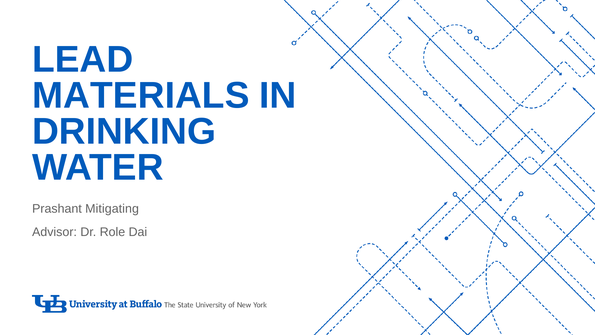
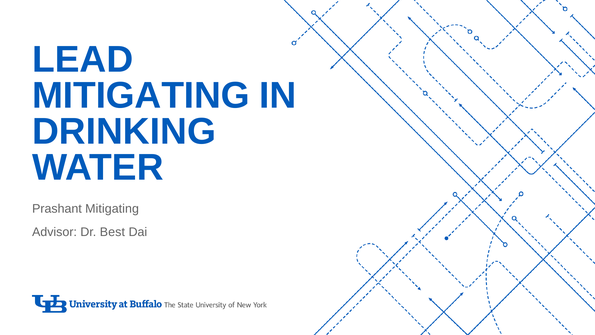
MATERIALS at (141, 95): MATERIALS -> MITIGATING
Role: Role -> Best
